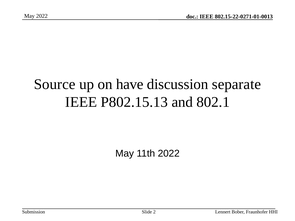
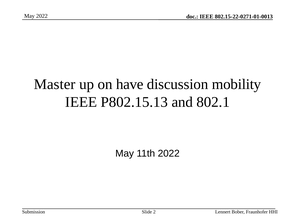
Source: Source -> Master
separate: separate -> mobility
